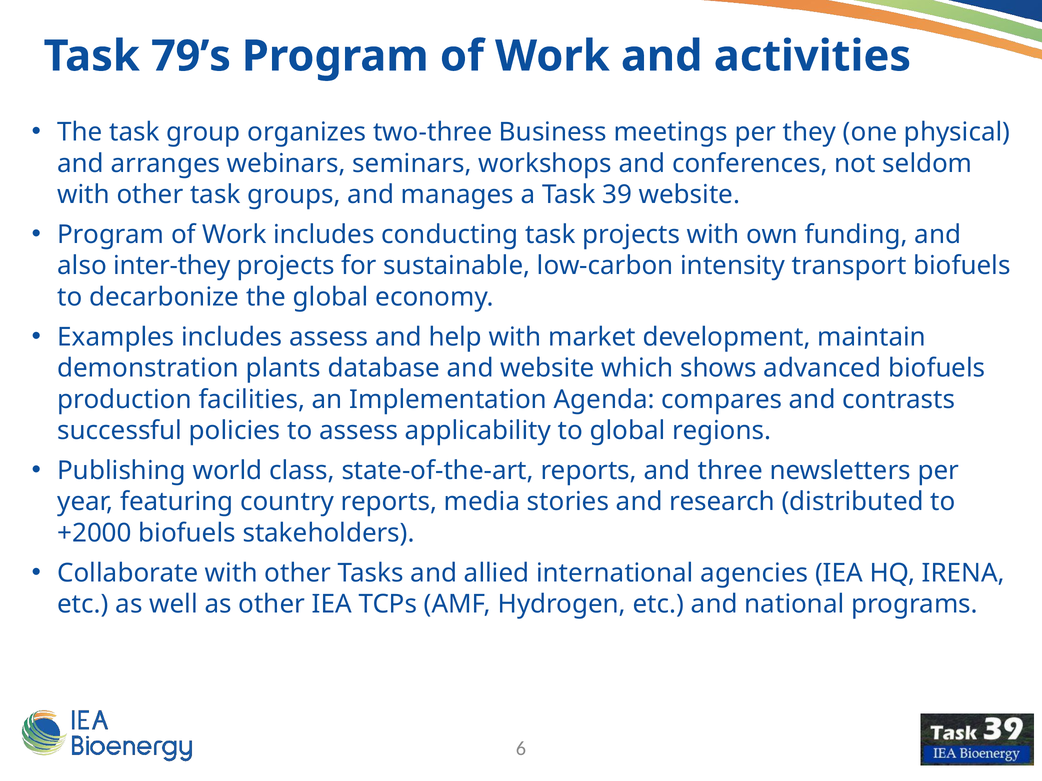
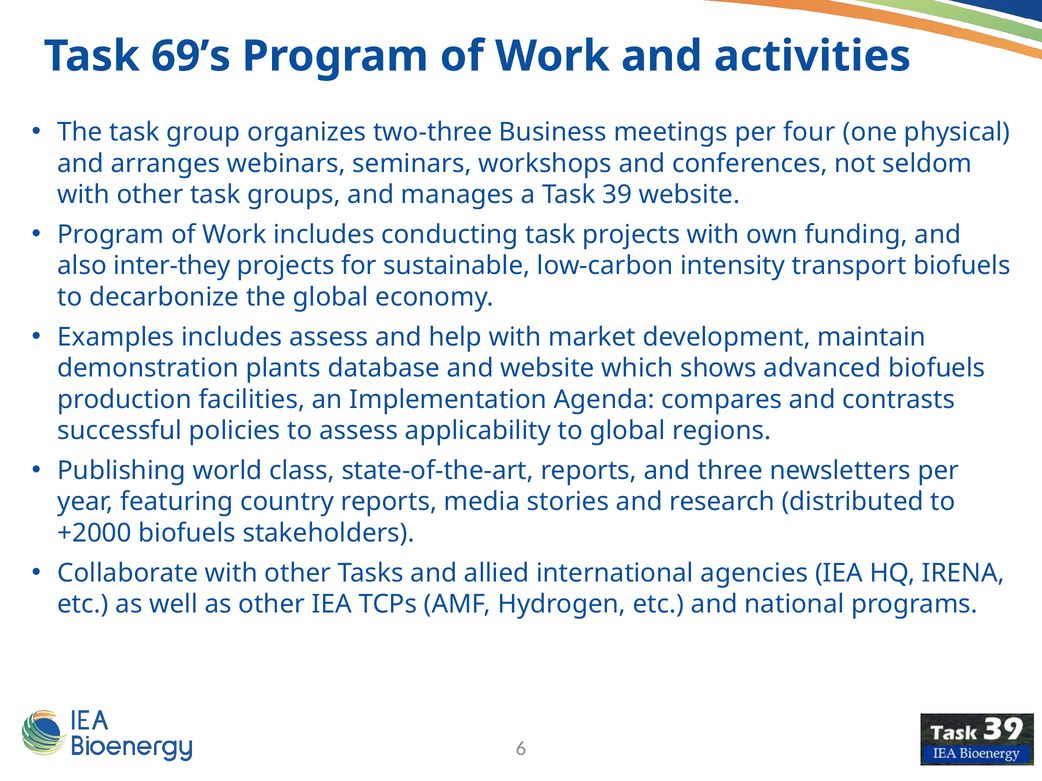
79’s: 79’s -> 69’s
they: they -> four
